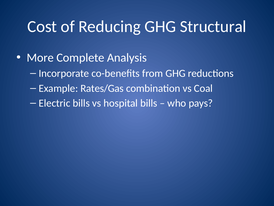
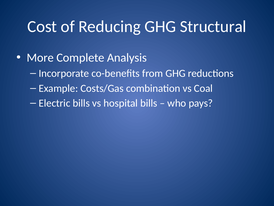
Rates/Gas: Rates/Gas -> Costs/Gas
